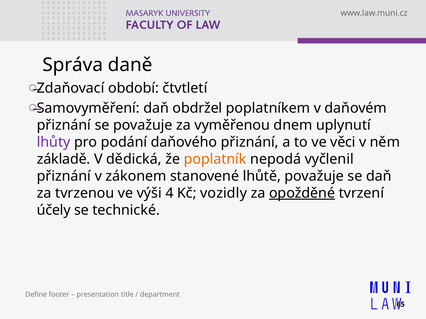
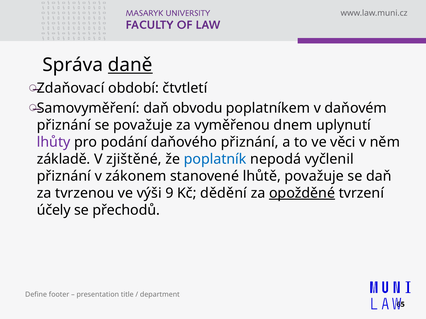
daně underline: none -> present
obdržel: obdržel -> obvodu
dědická: dědická -> zjištěné
poplatník colour: orange -> blue
4: 4 -> 9
vozidly: vozidly -> dědění
technické: technické -> přechodů
